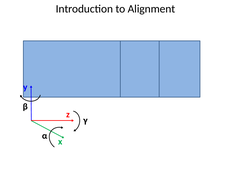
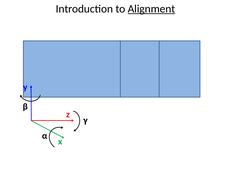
Alignment underline: none -> present
